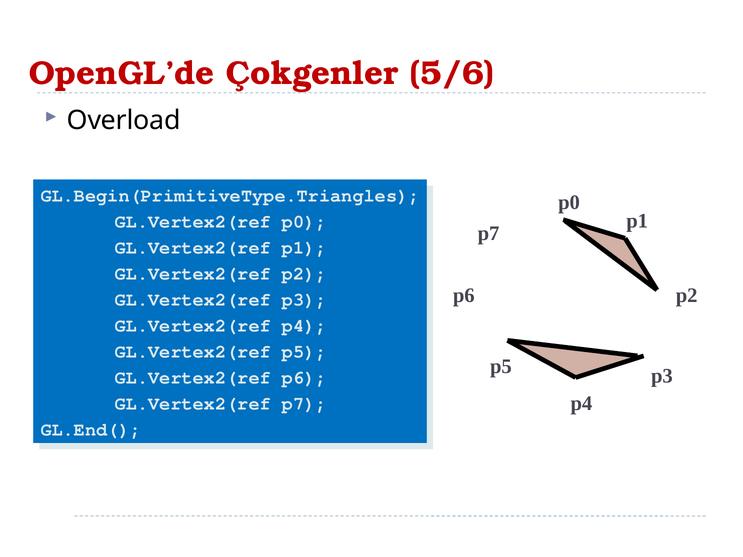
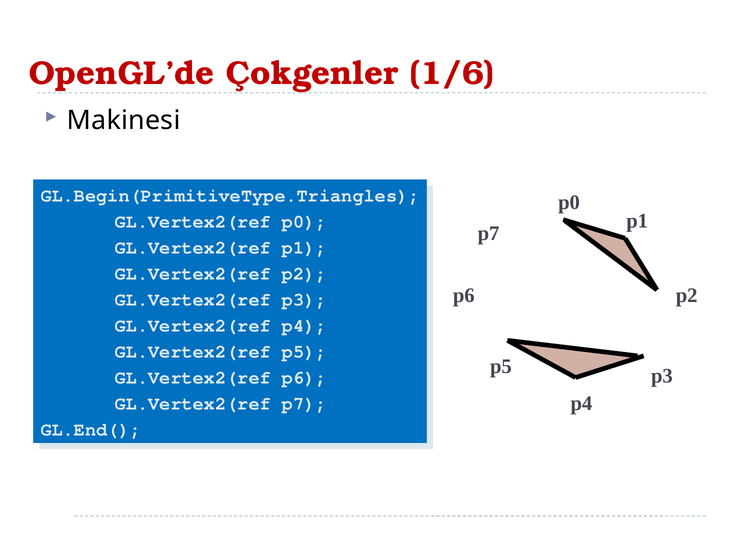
5/6: 5/6 -> 1/6
Overload: Overload -> Makinesi
